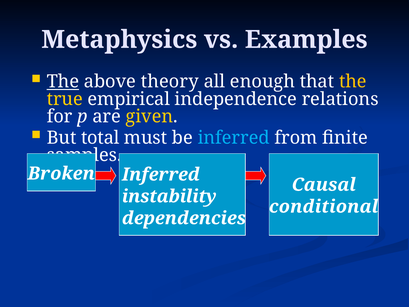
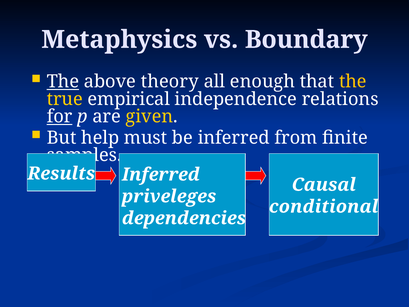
Examples: Examples -> Boundary
for underline: none -> present
total: total -> help
inferred at (234, 138) colour: light blue -> white
Broken: Broken -> Results
instability: instability -> priveleges
